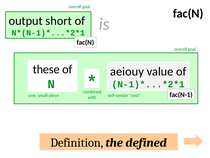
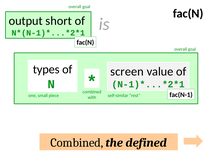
these: these -> types
aeiouy: aeiouy -> screen
Definition at (77, 142): Definition -> Combined
